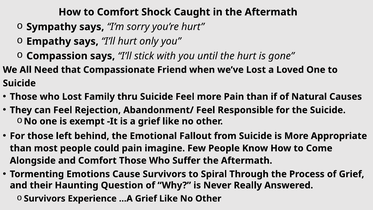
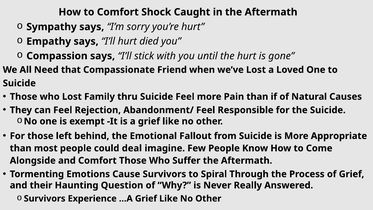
only: only -> died
could pain: pain -> deal
